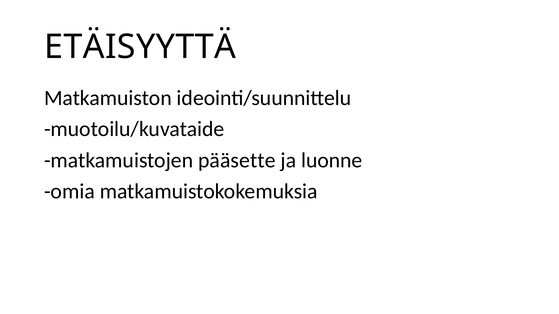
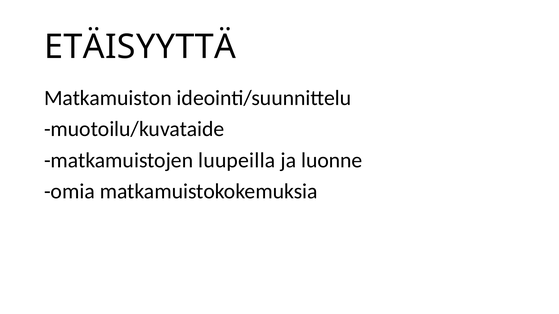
pääsette: pääsette -> luupeilla
